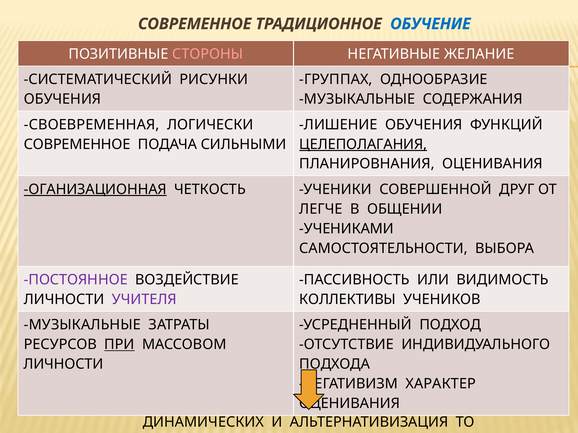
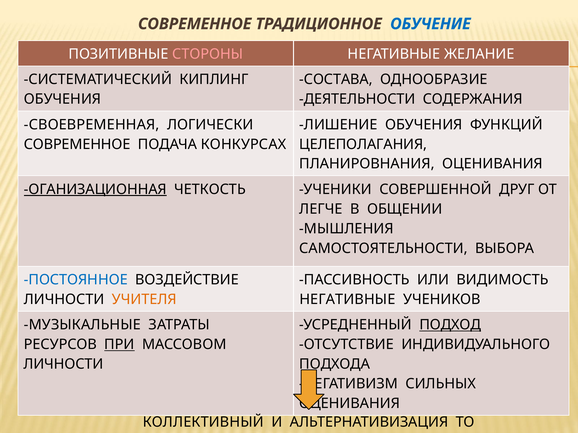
РИСУНКИ: РИСУНКИ -> КИПЛИНГ
ГРУППАХ: ГРУППАХ -> СОСТАВА
МУЗЫКАЛЬНЫЕ at (357, 99): МУЗЫКАЛЬНЫЕ -> ДЕЯТЕЛЬНОСТИ
СИЛЬНЫМИ: СИЛЬНЫМИ -> КОНКУРСАХ
ЦЕЛЕПОЛАГАНИЯ underline: present -> none
УЧЕНИКАМИ: УЧЕНИКАМИ -> МЫШЛЕНИЯ
ПОСТОЯННОЕ colour: purple -> blue
УЧИТЕЛЯ colour: purple -> orange
КОЛЛЕКТИВЫ at (348, 300): КОЛЛЕКТИВЫ -> НЕГАТИВНЫЕ
ПОДХОД underline: none -> present
ХАРАКТЕР: ХАРАКТЕР -> СИЛЬНЫХ
ДИНАМИЧЕСКИХ: ДИНАМИЧЕСКИХ -> КОЛЛЕКТИВНЫЙ
